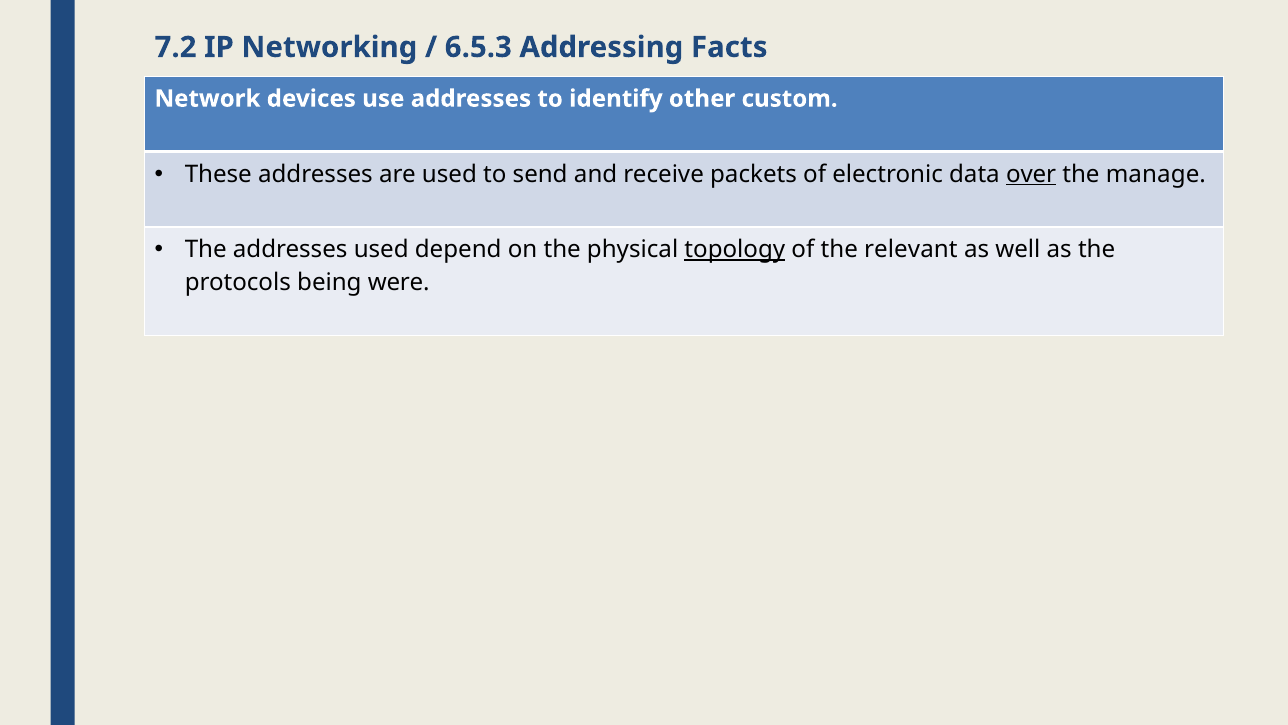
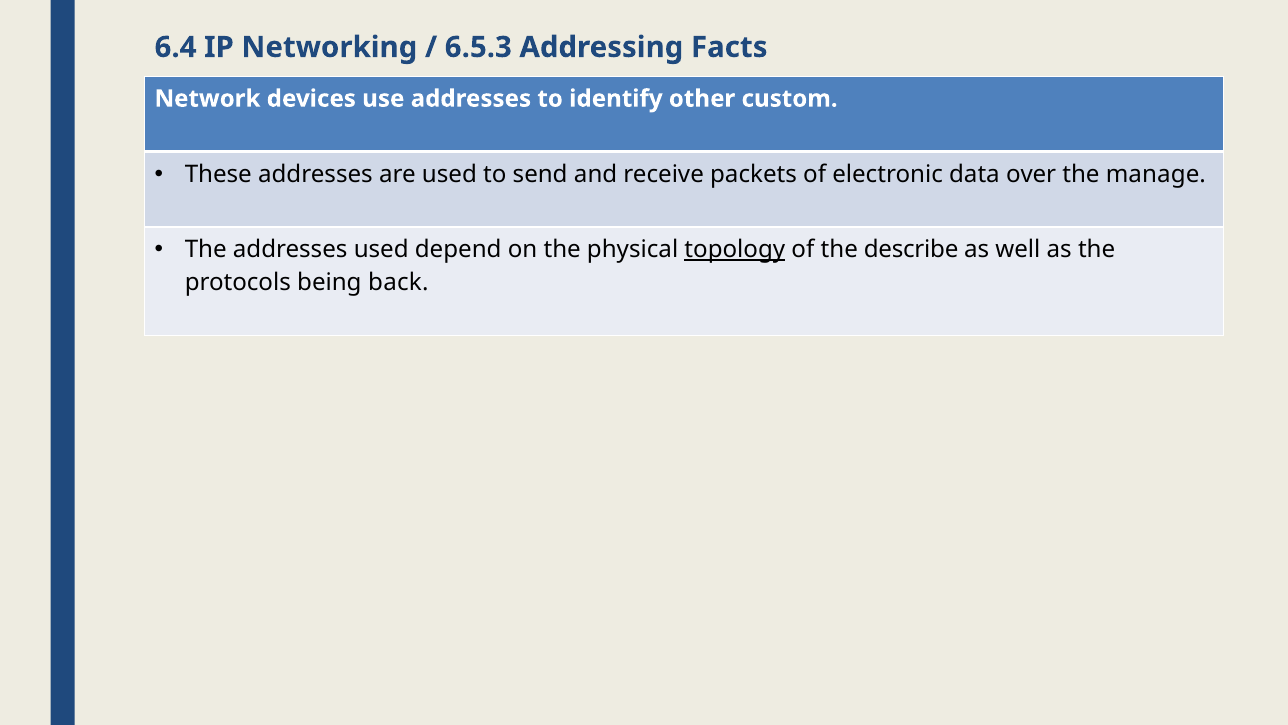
7.2: 7.2 -> 6.4
over underline: present -> none
relevant: relevant -> describe
were: were -> back
